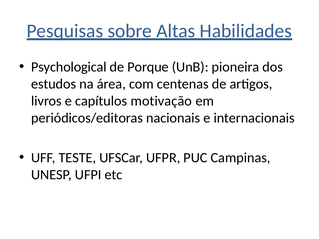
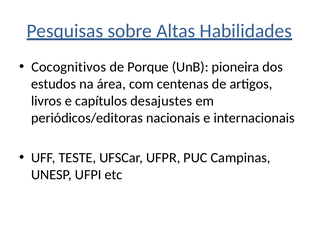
Psychological: Psychological -> Cocognitivos
motivação: motivação -> desajustes
